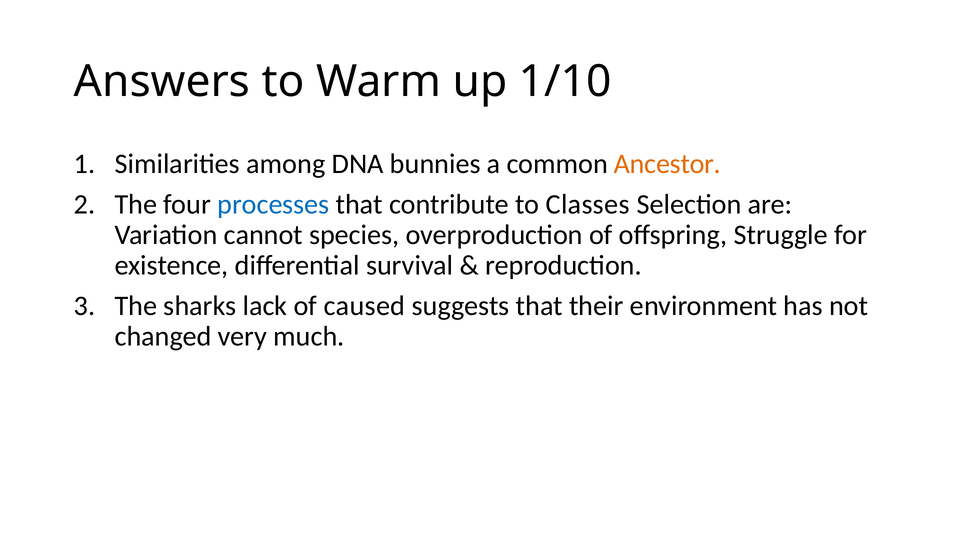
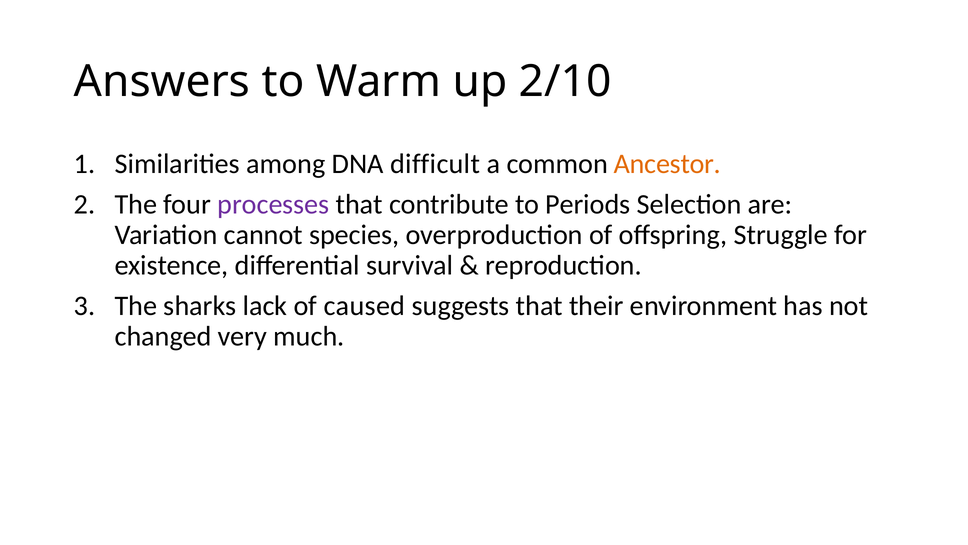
1/10: 1/10 -> 2/10
bunnies: bunnies -> difficult
processes colour: blue -> purple
Classes: Classes -> Periods
